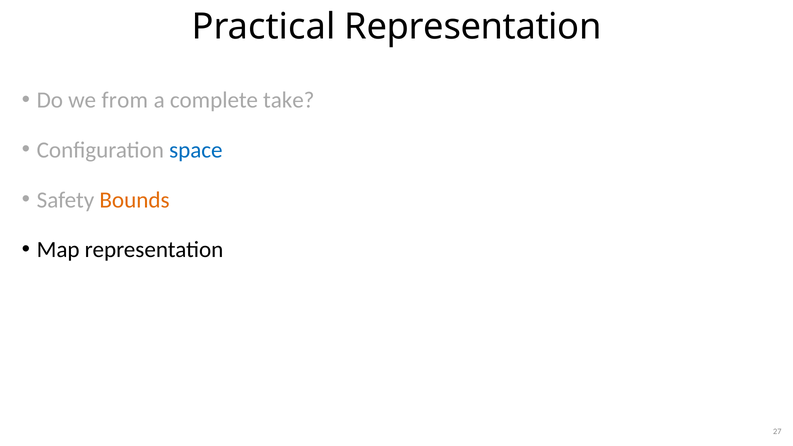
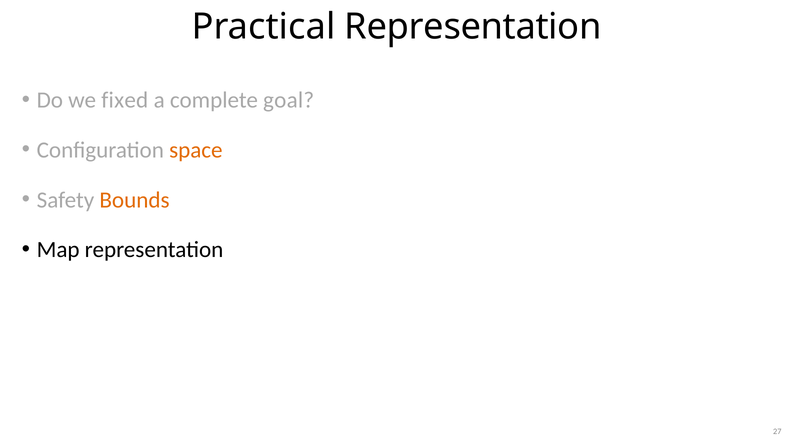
from: from -> fixed
take: take -> goal
space colour: blue -> orange
